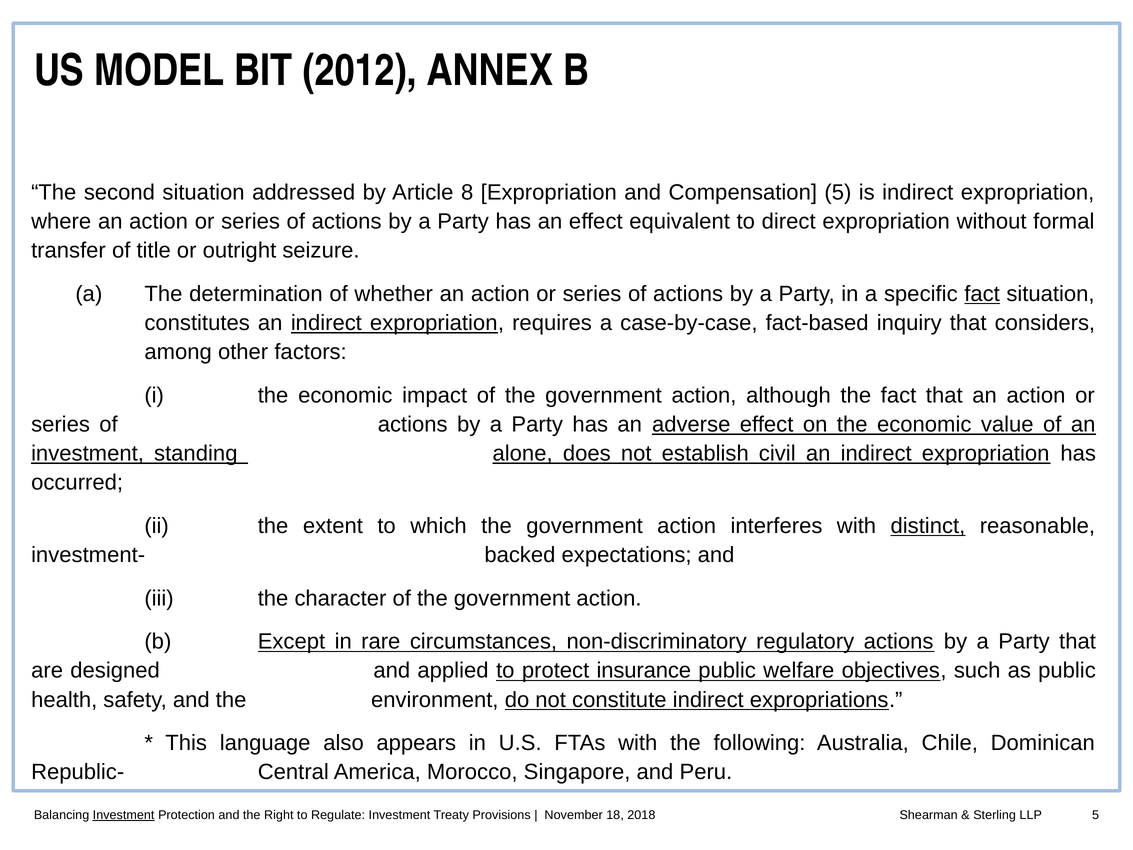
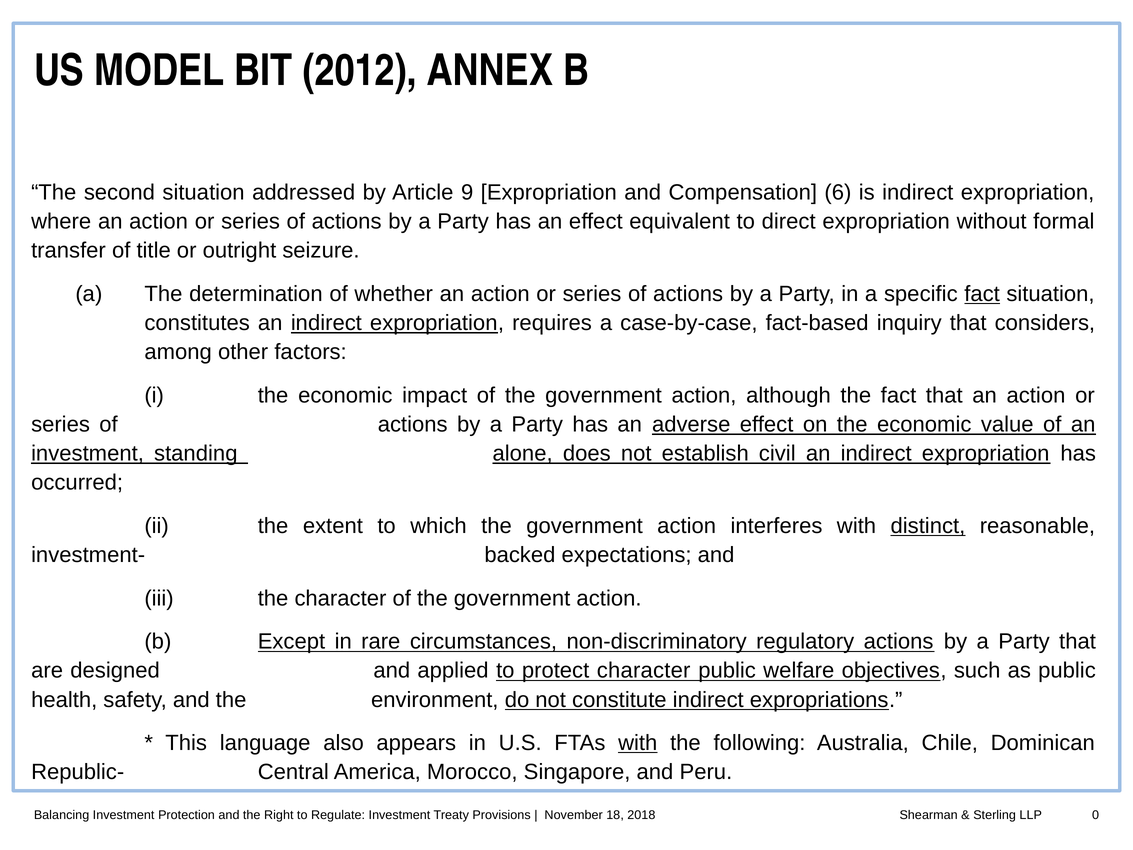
8: 8 -> 9
Compensation 5: 5 -> 6
protect insurance: insurance -> character
with at (638, 743) underline: none -> present
Investment at (124, 815) underline: present -> none
5 at (1096, 815): 5 -> 0
